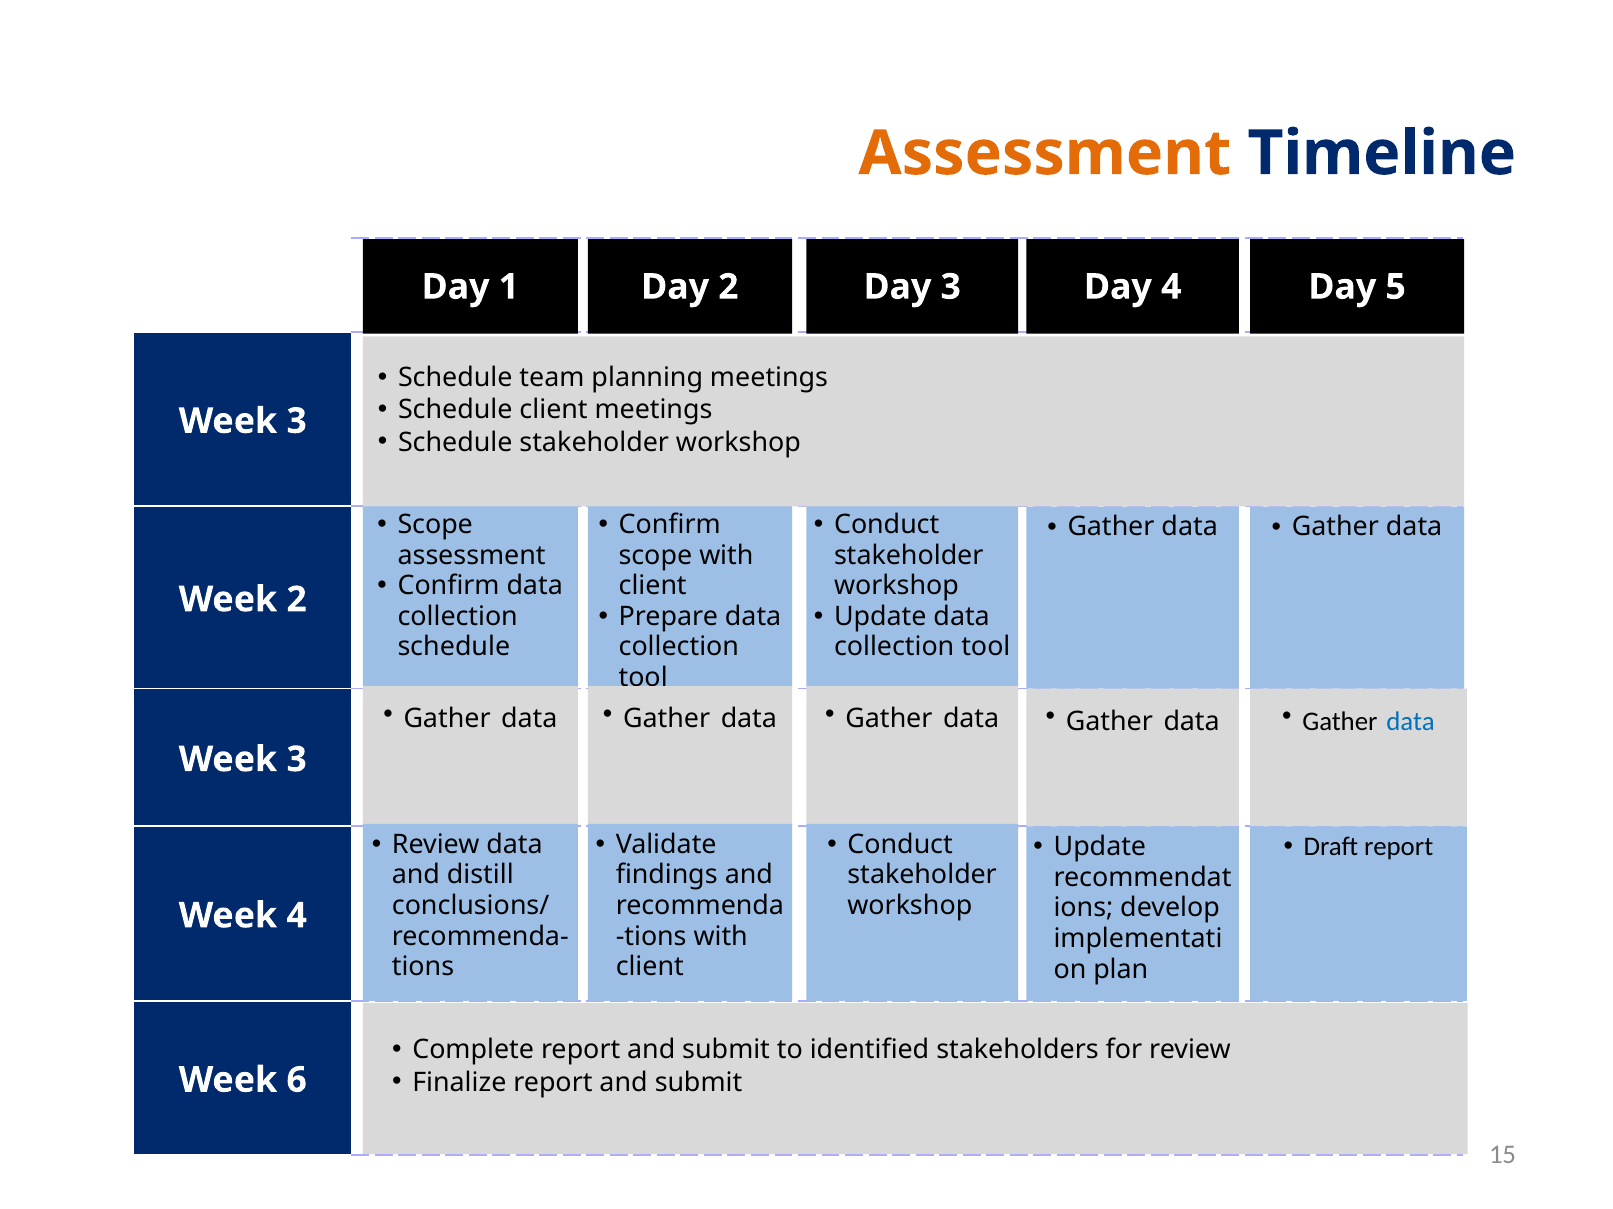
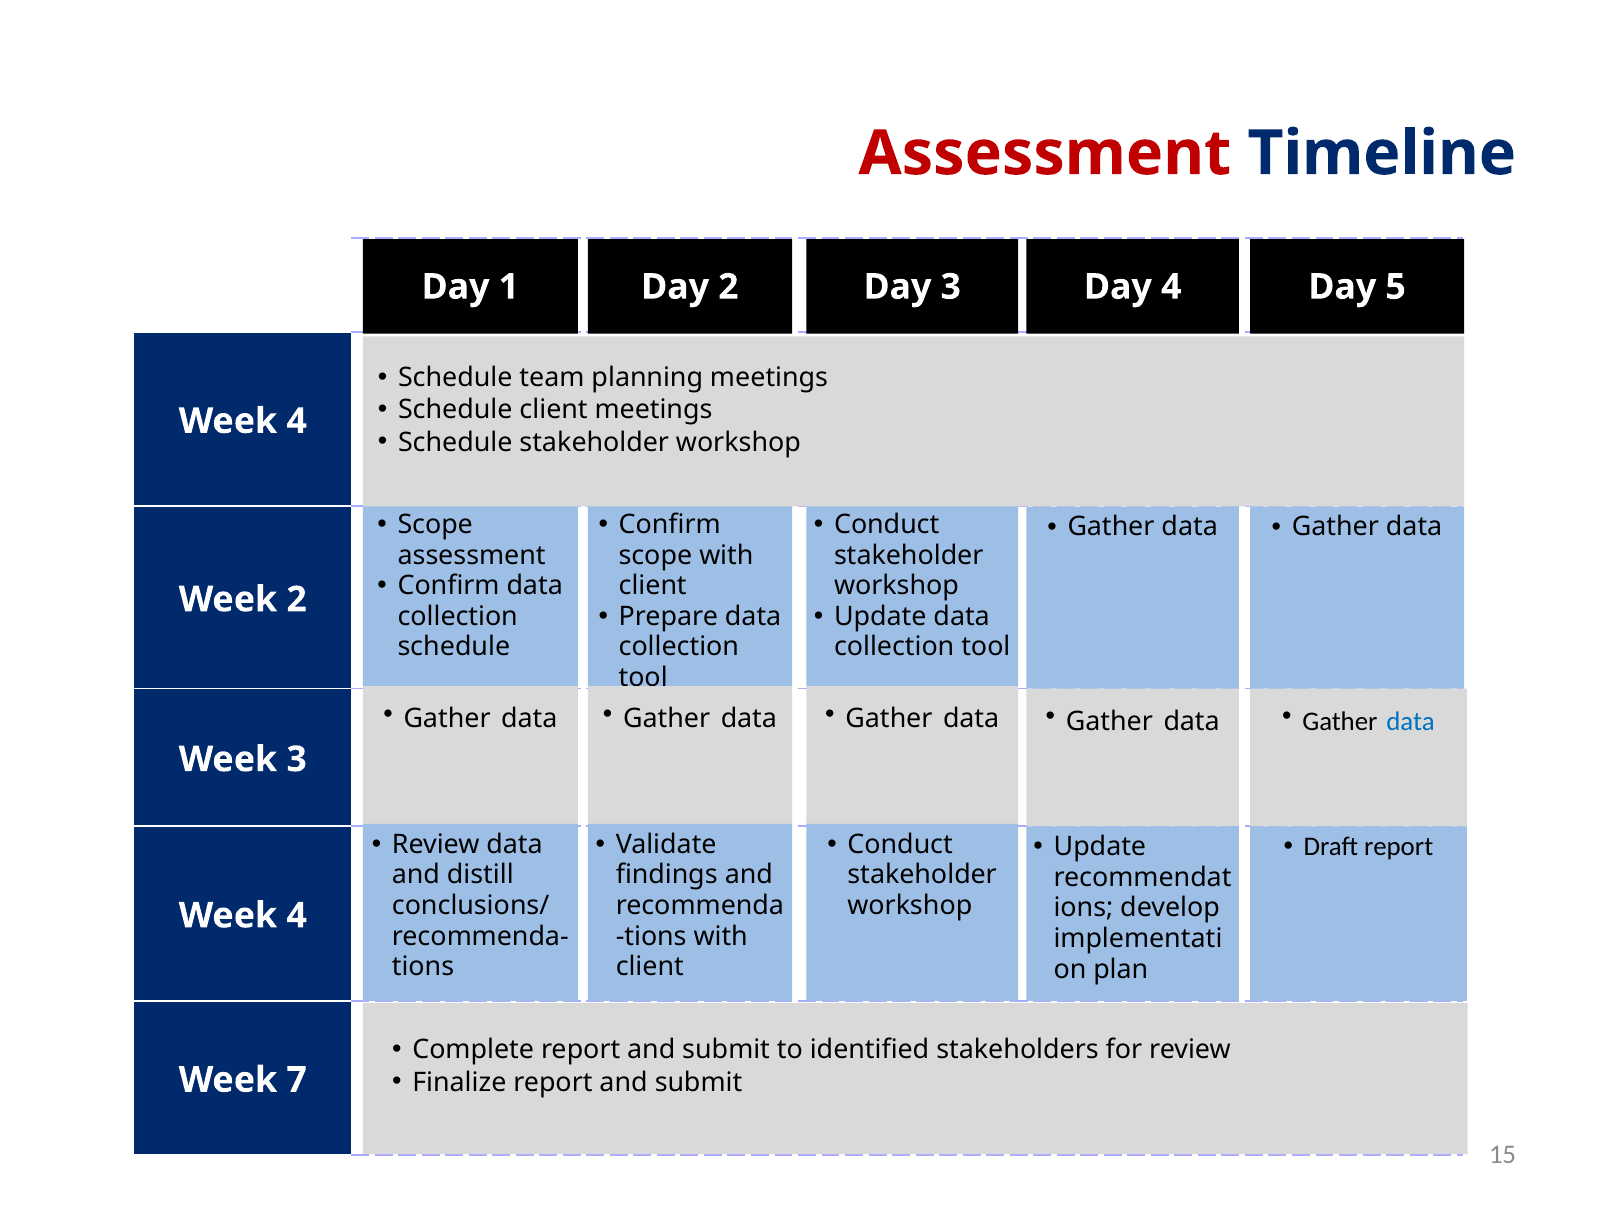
Assessment at (1045, 154) colour: orange -> red
3 at (297, 421): 3 -> 4
6: 6 -> 7
